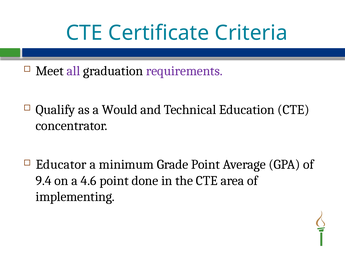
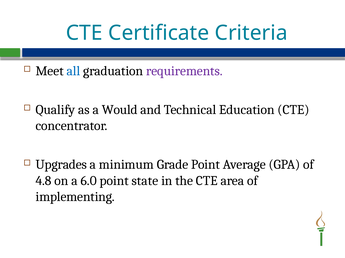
all colour: purple -> blue
Educator: Educator -> Upgrades
9.4: 9.4 -> 4.8
4.6: 4.6 -> 6.0
done: done -> state
